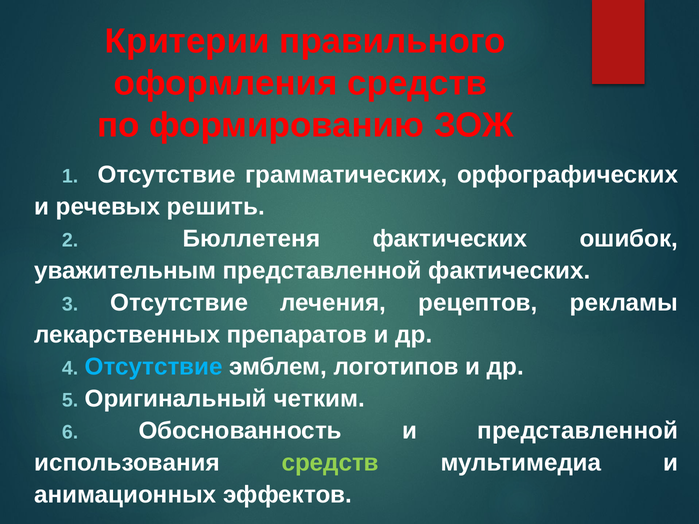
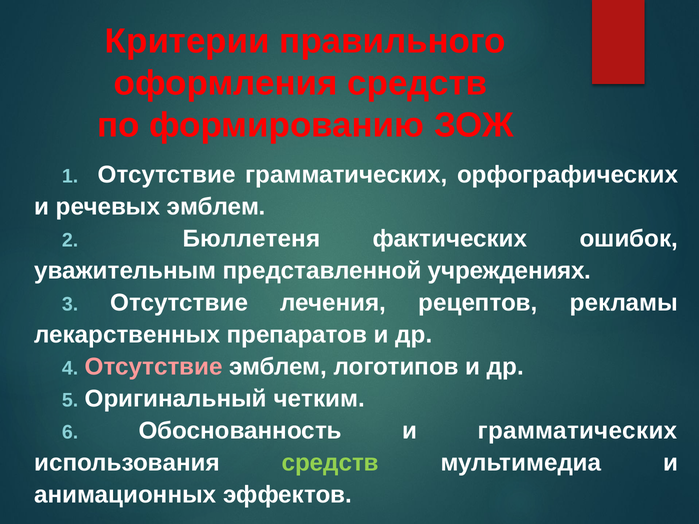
речевых решить: решить -> эмблем
представленной фактических: фактических -> учреждениях
Отсутствие at (154, 367) colour: light blue -> pink
и представленной: представленной -> грамматических
